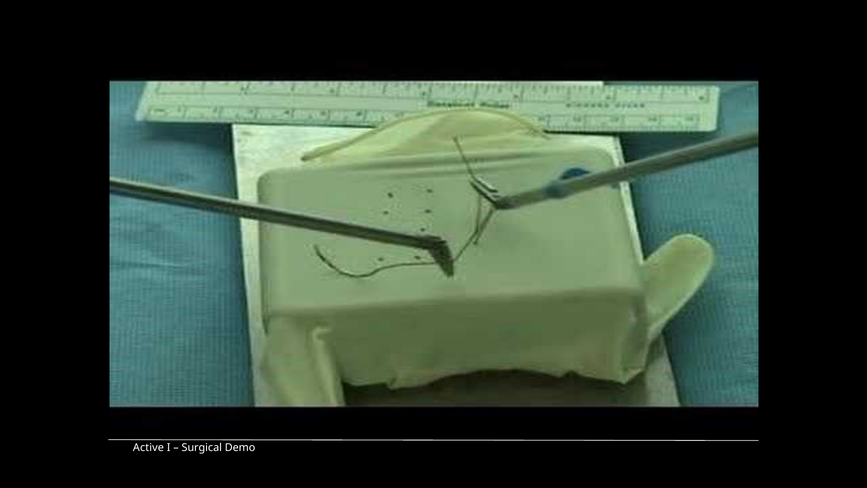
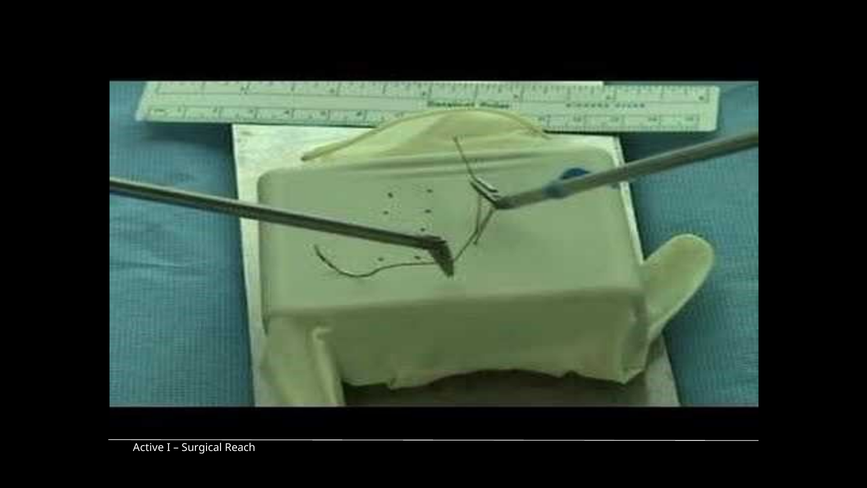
Demo: Demo -> Reach
